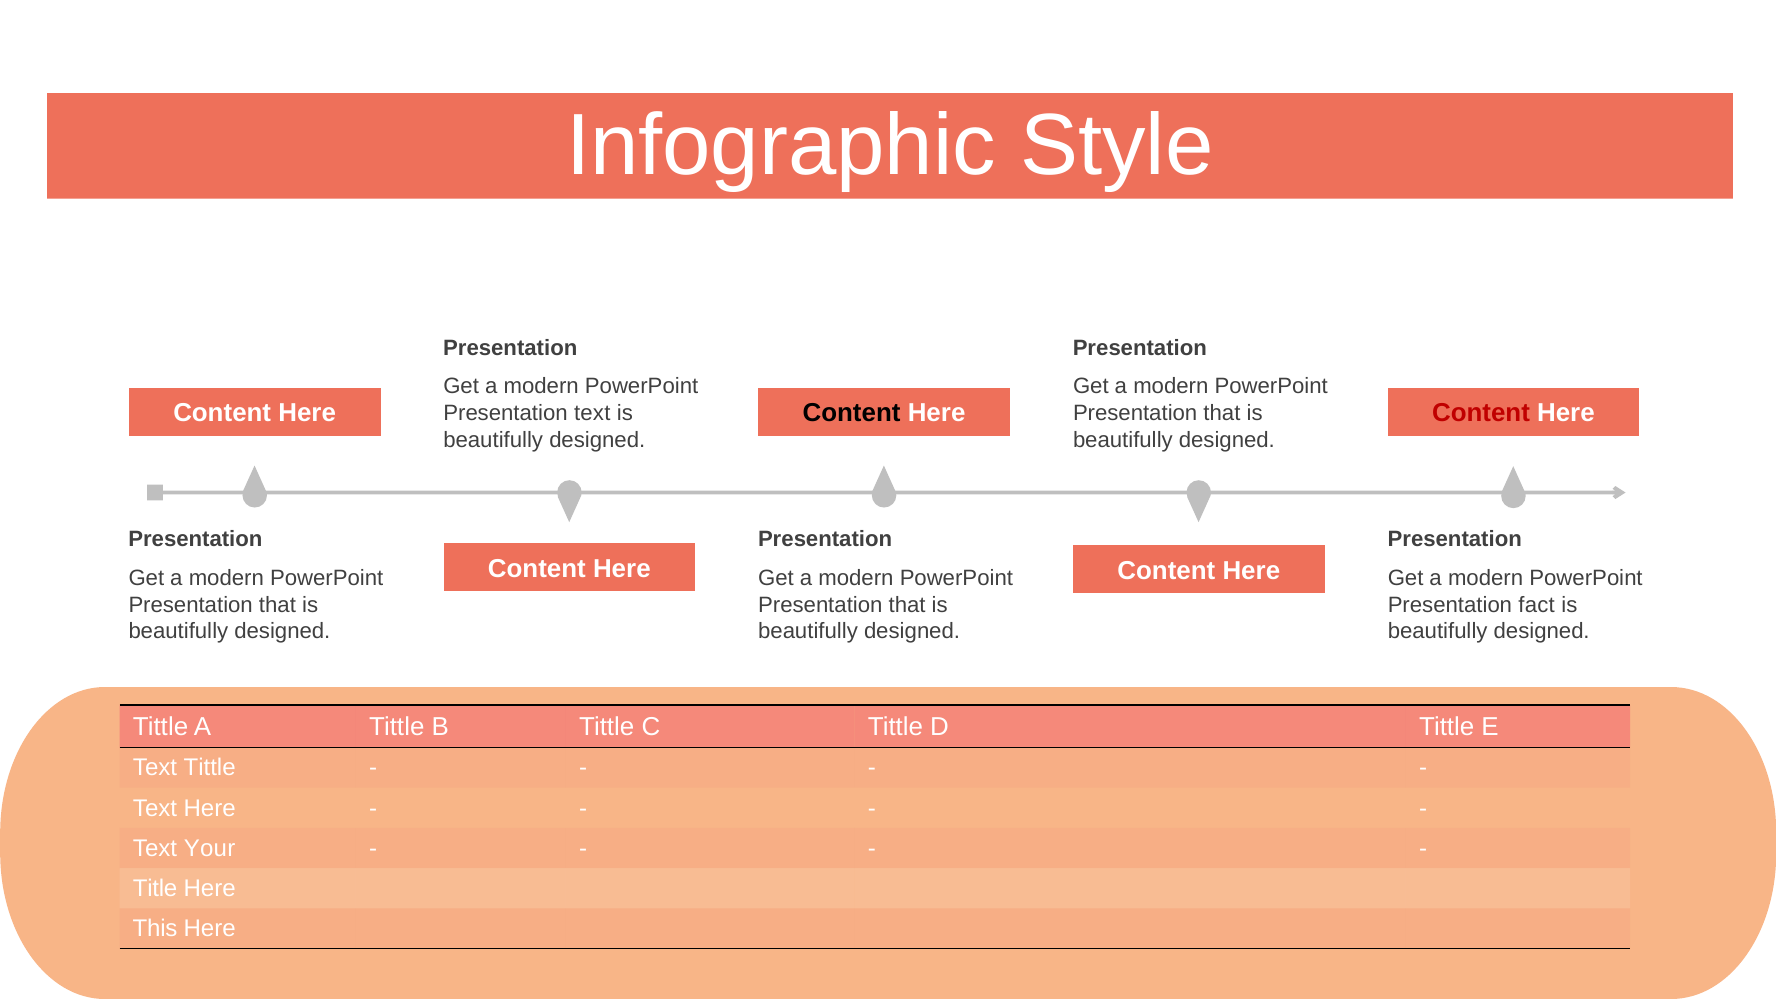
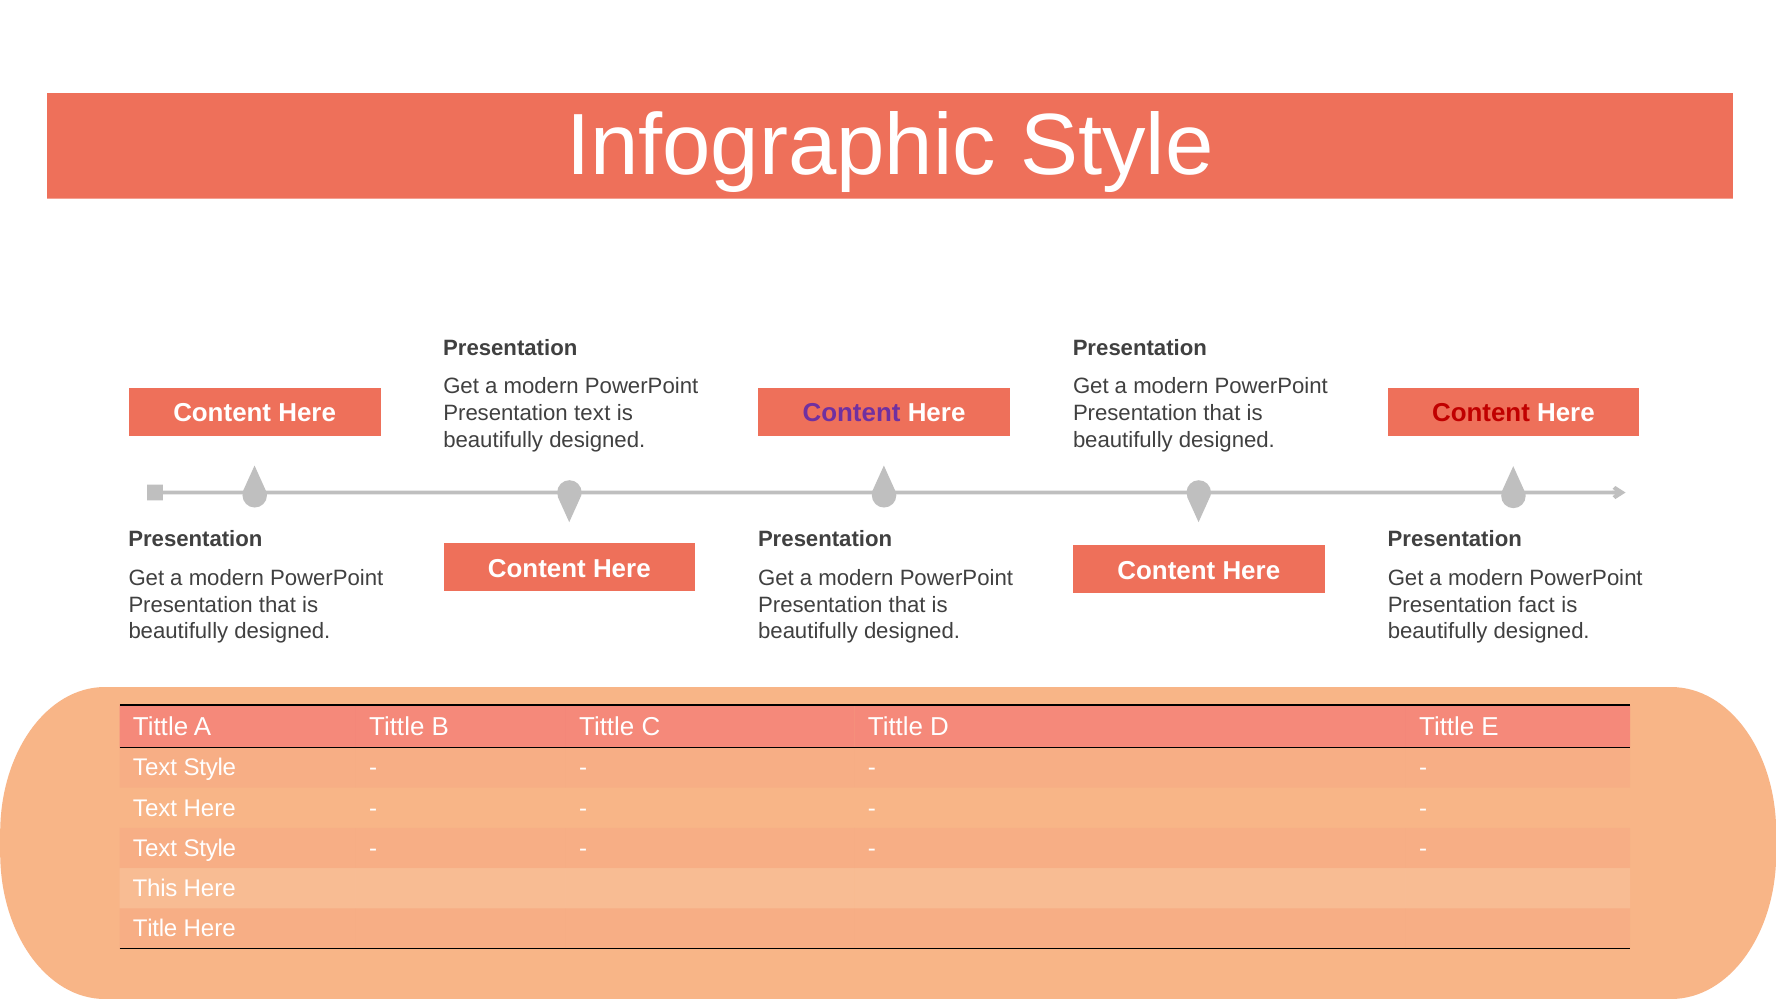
Content at (852, 413) colour: black -> purple
Tittle at (210, 768): Tittle -> Style
Your at (210, 848): Your -> Style
Title: Title -> This
This: This -> Title
